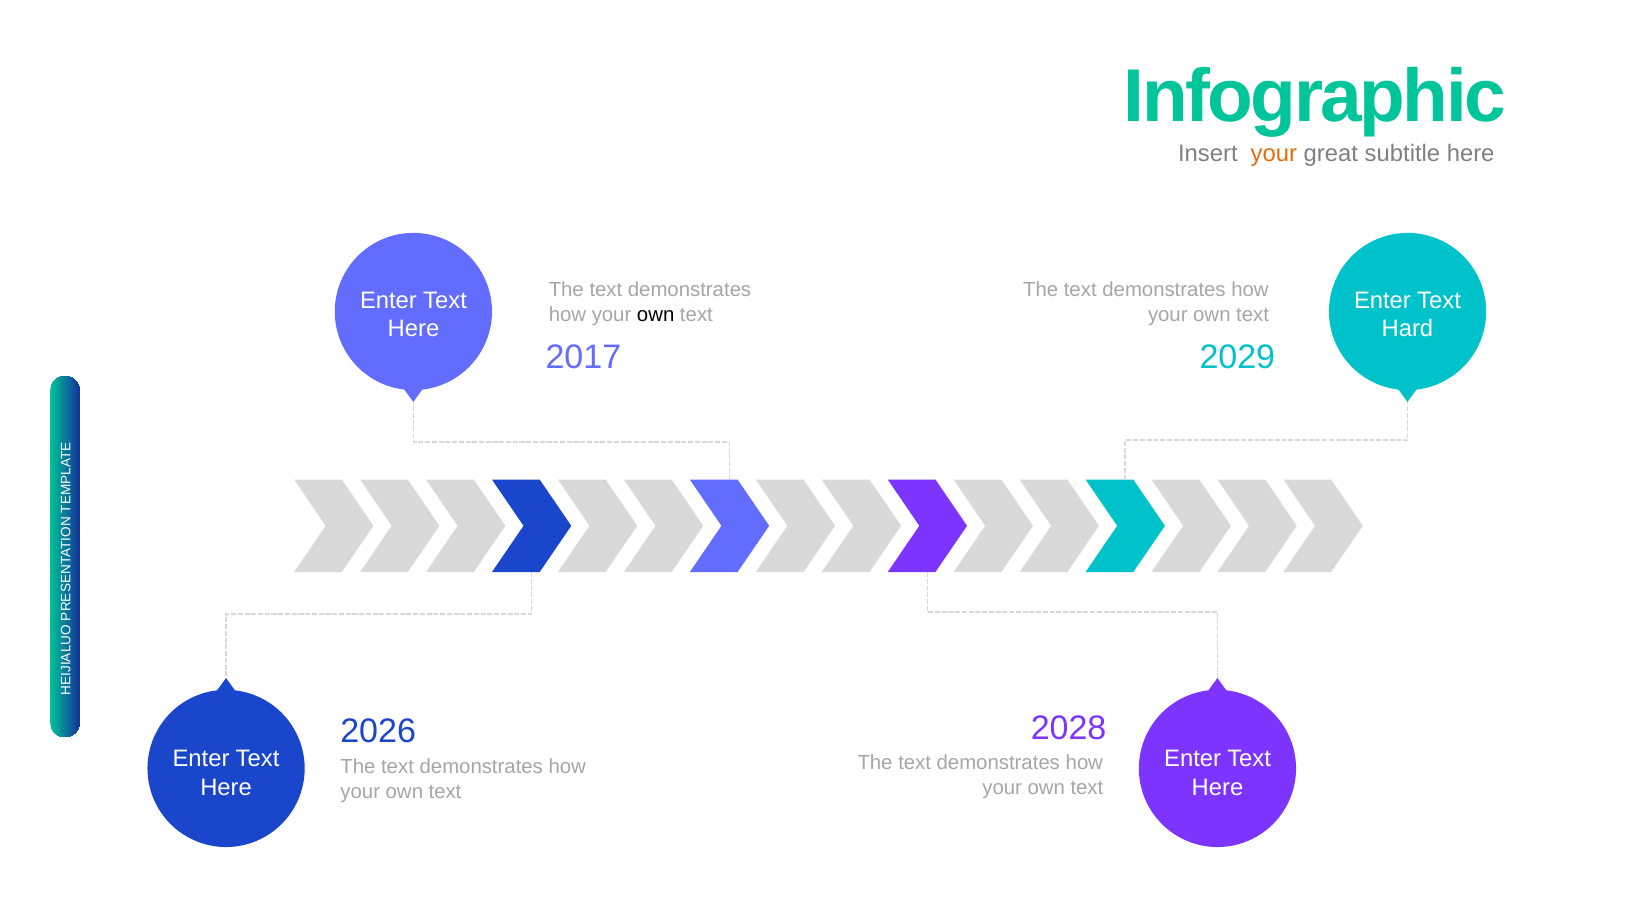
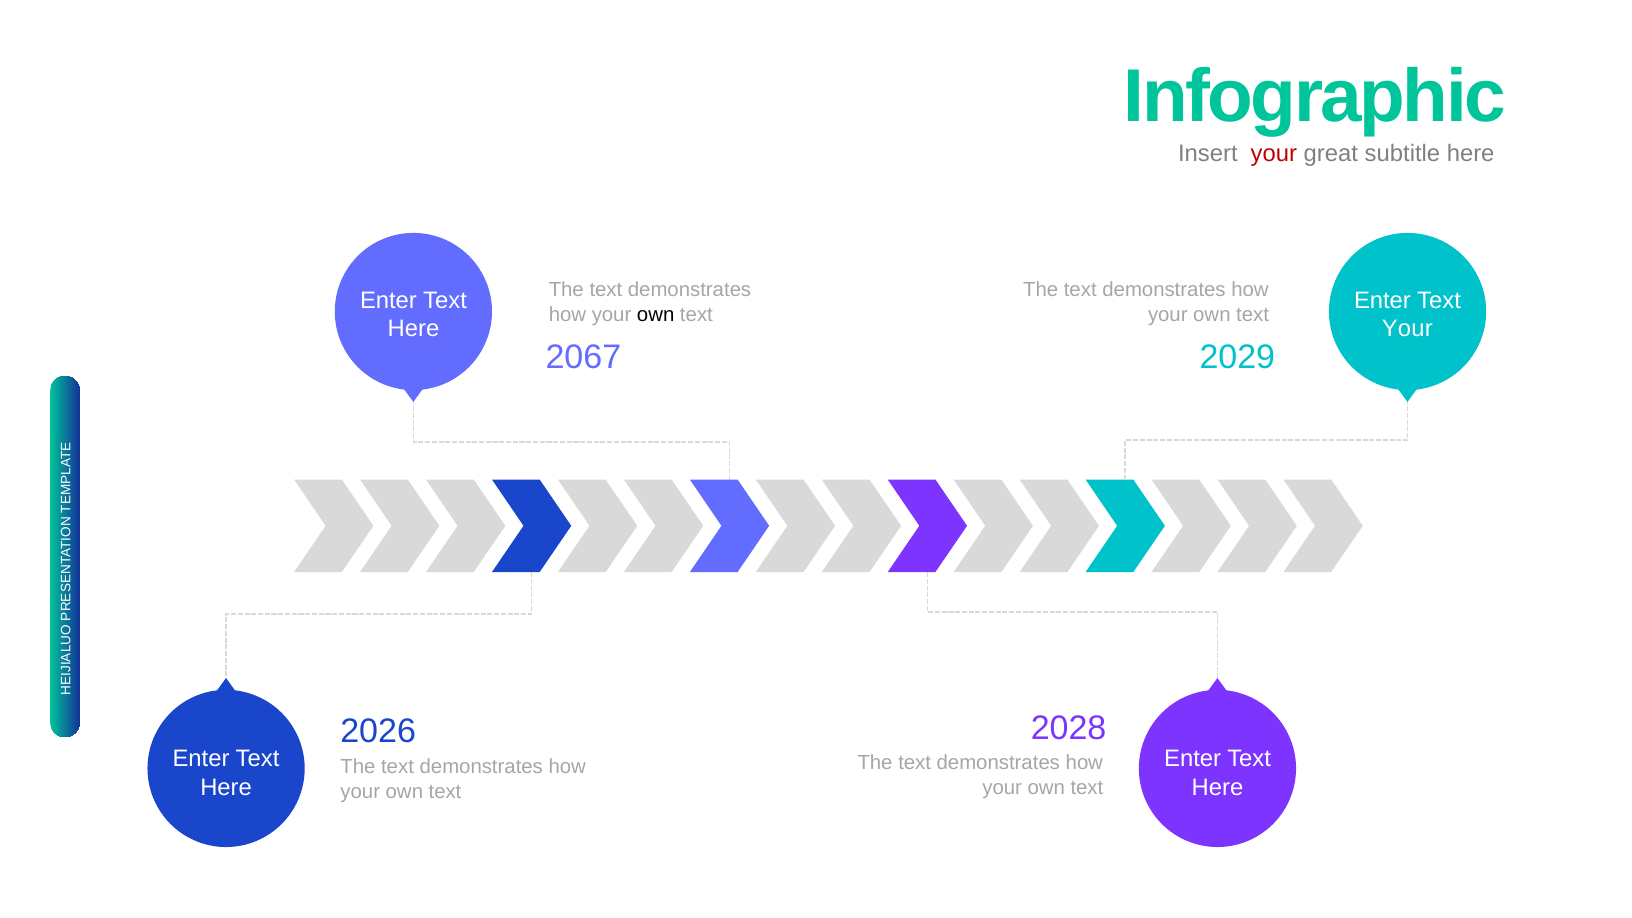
your at (1274, 153) colour: orange -> red
Hard at (1407, 329): Hard -> Your
2017: 2017 -> 2067
